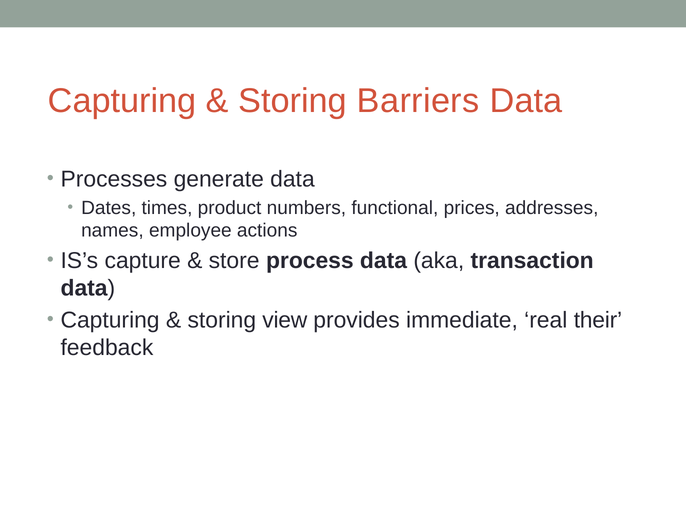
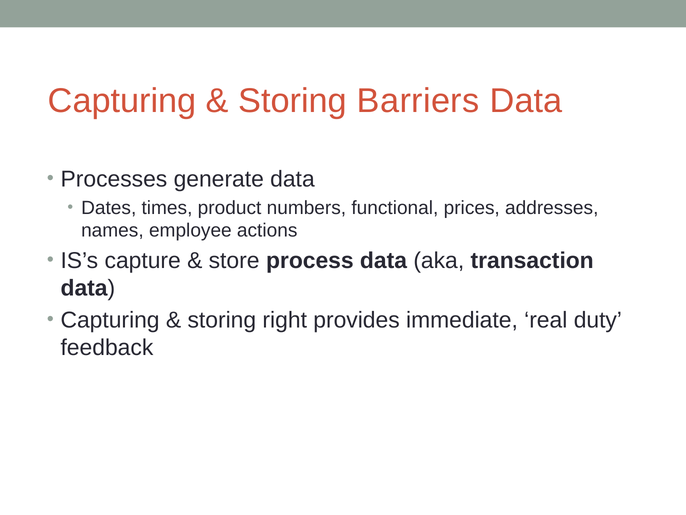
view: view -> right
their: their -> duty
